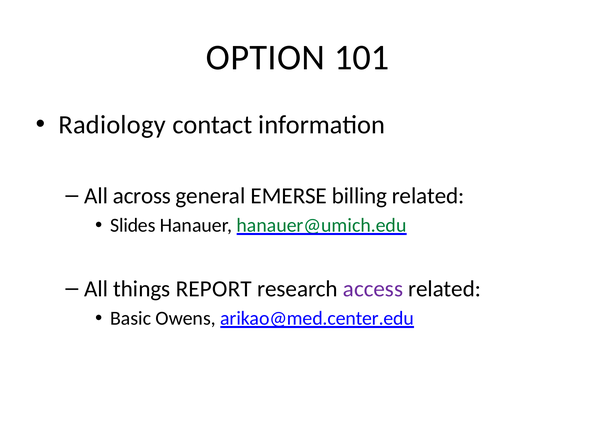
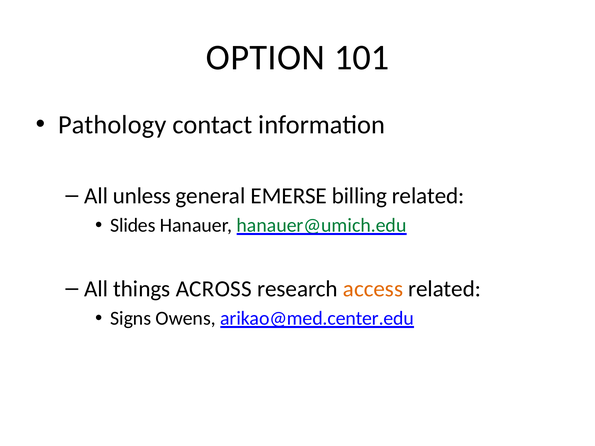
Radiology: Radiology -> Pathology
across: across -> unless
REPORT: REPORT -> ACROSS
access colour: purple -> orange
Basic: Basic -> Signs
